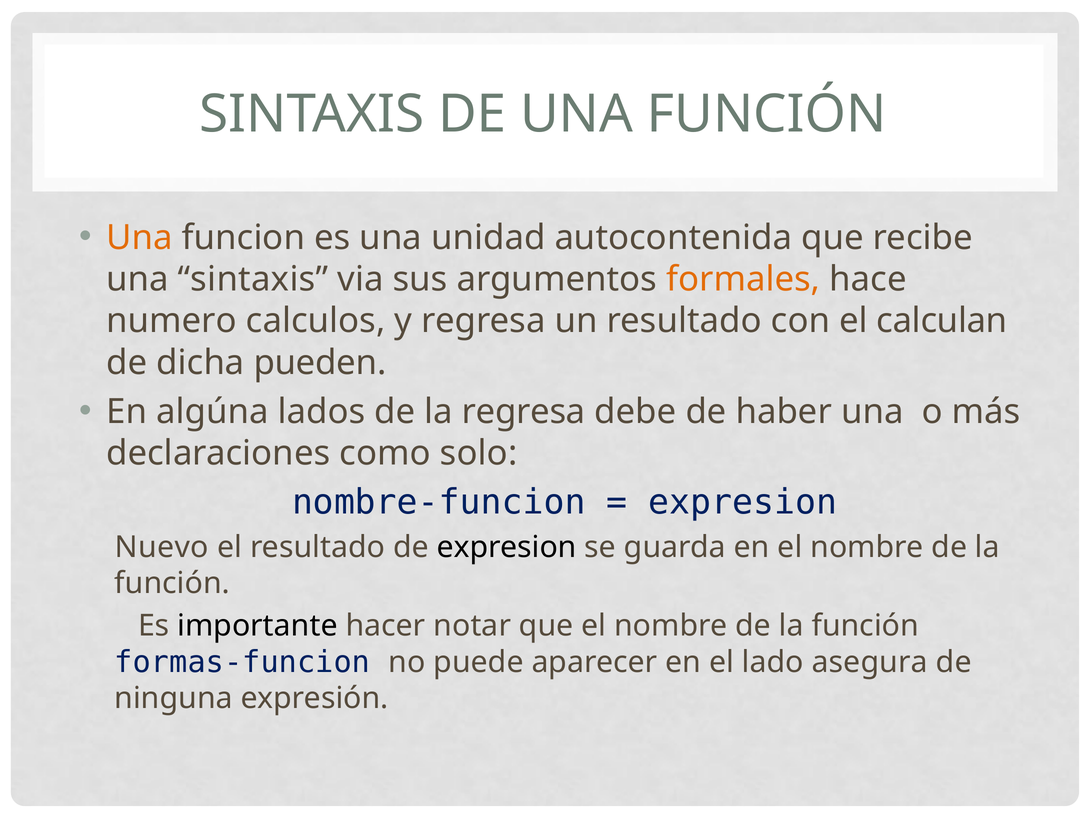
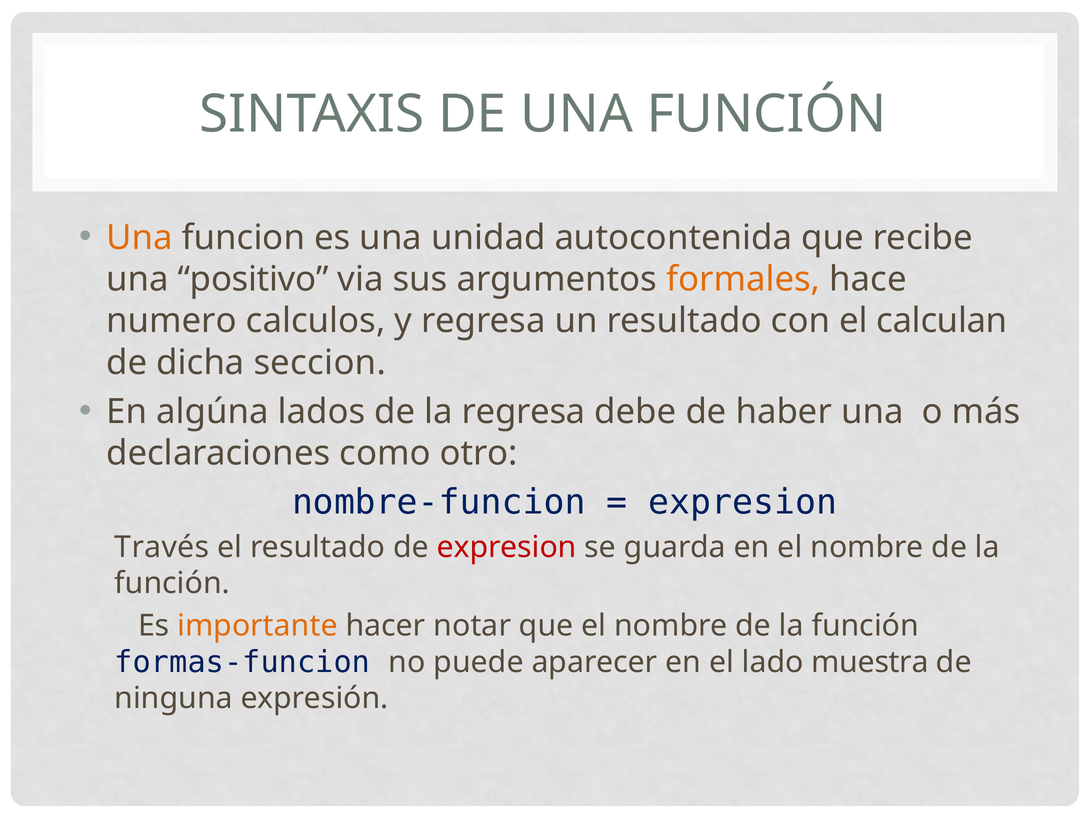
una sintaxis: sintaxis -> positivo
pueden: pueden -> seccion
solo: solo -> otro
Nuevo: Nuevo -> Través
expresion at (507, 547) colour: black -> red
importante colour: black -> orange
asegura: asegura -> muestra
